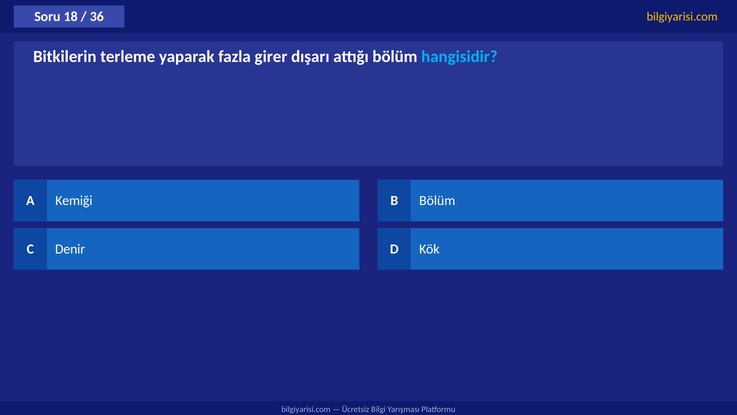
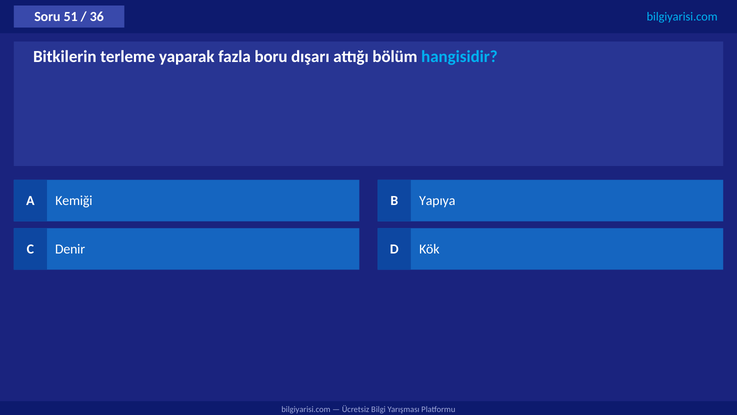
18: 18 -> 51
bilgiyarisi.com at (682, 17) colour: yellow -> light blue
girer: girer -> boru
B Bölüm: Bölüm -> Yapıya
